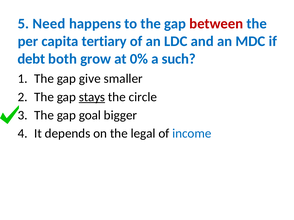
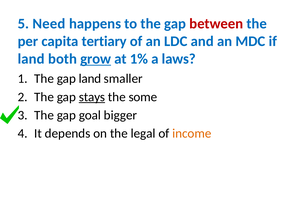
debt at (31, 59): debt -> land
grow underline: none -> present
0%: 0% -> 1%
such: such -> laws
gap give: give -> land
circle: circle -> some
income colour: blue -> orange
